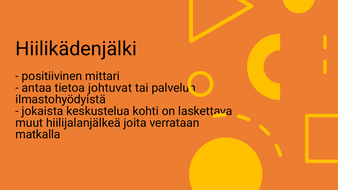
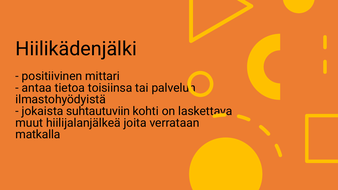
johtuvat: johtuvat -> toisiinsa
keskustelua: keskustelua -> suhtautuviin
